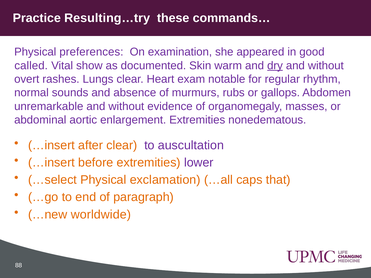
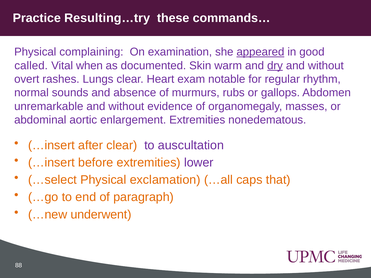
preferences: preferences -> complaining
appeared underline: none -> present
show: show -> when
worldwide: worldwide -> underwent
